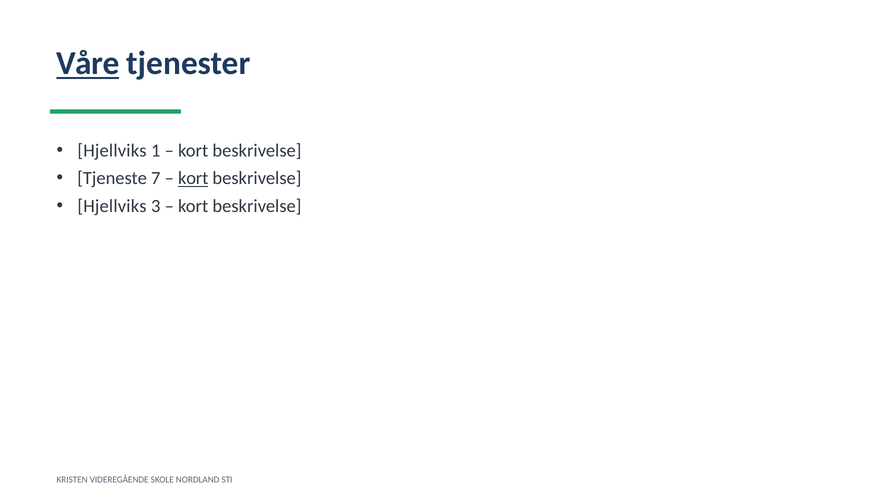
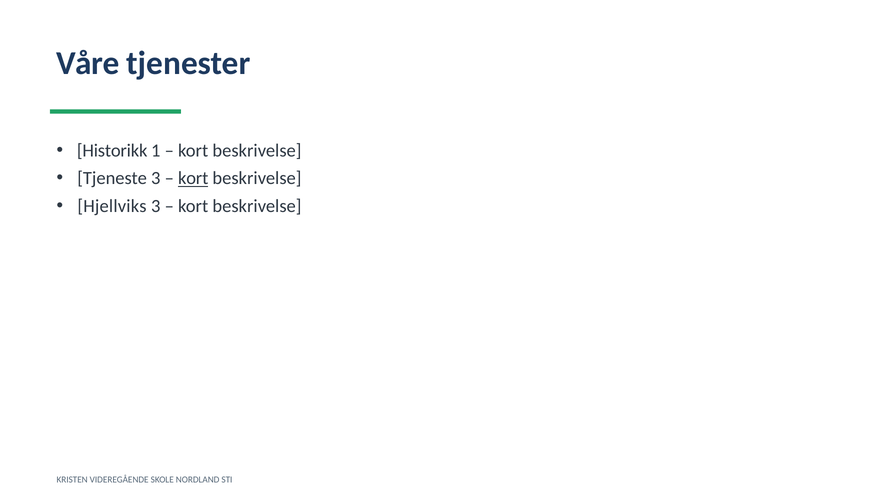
Våre underline: present -> none
Hjellviks at (112, 150): Hjellviks -> Historikk
Tjeneste 7: 7 -> 3
